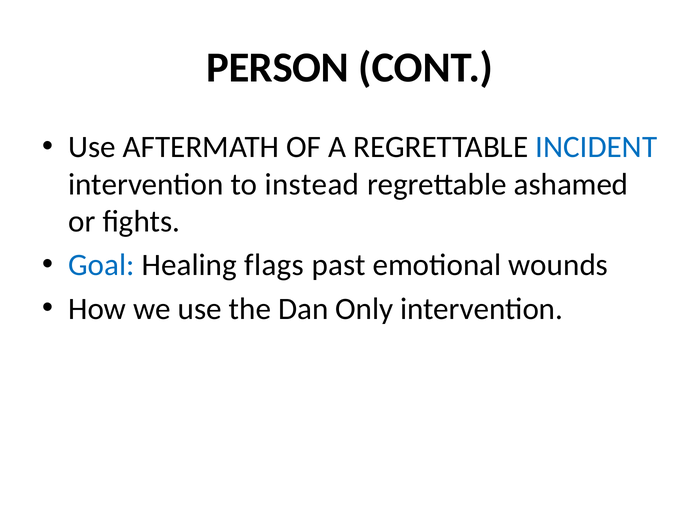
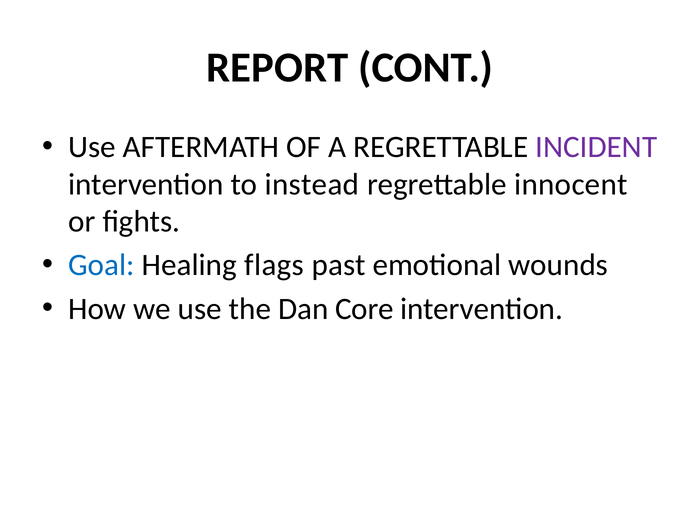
PERSON: PERSON -> REPORT
INCIDENT colour: blue -> purple
ashamed: ashamed -> innocent
Only: Only -> Core
